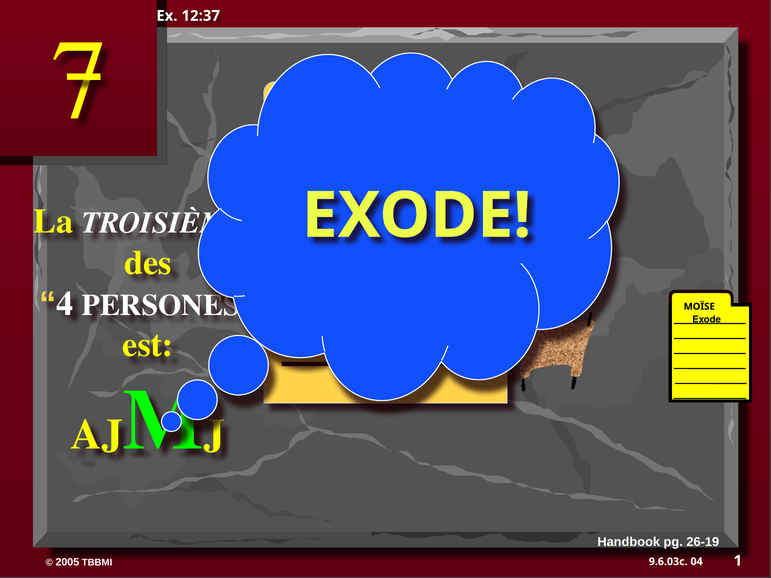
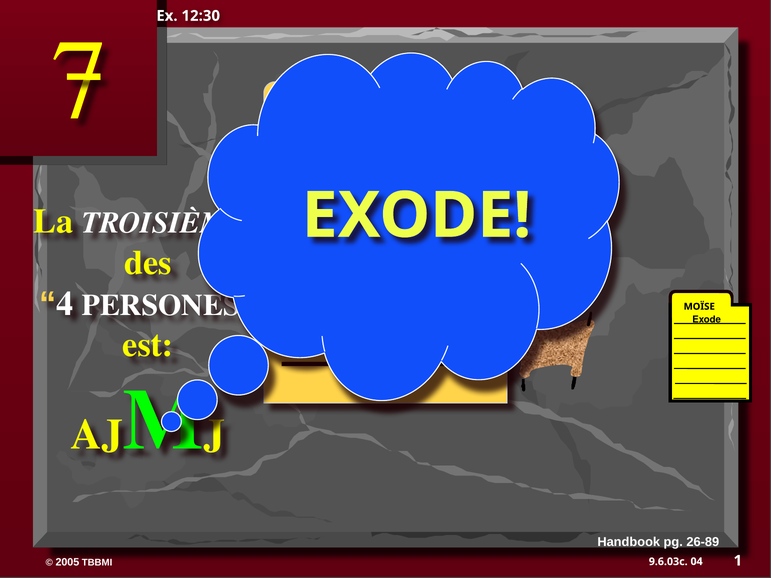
12:37: 12:37 -> 12:30
26-19: 26-19 -> 26-89
